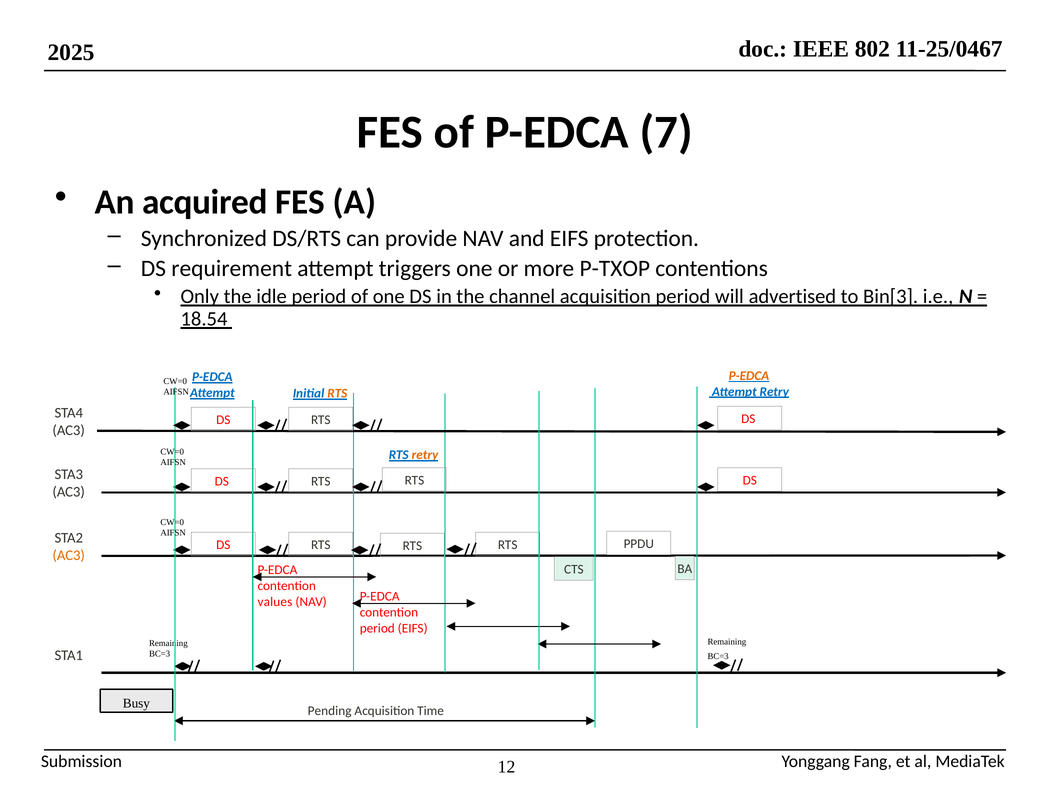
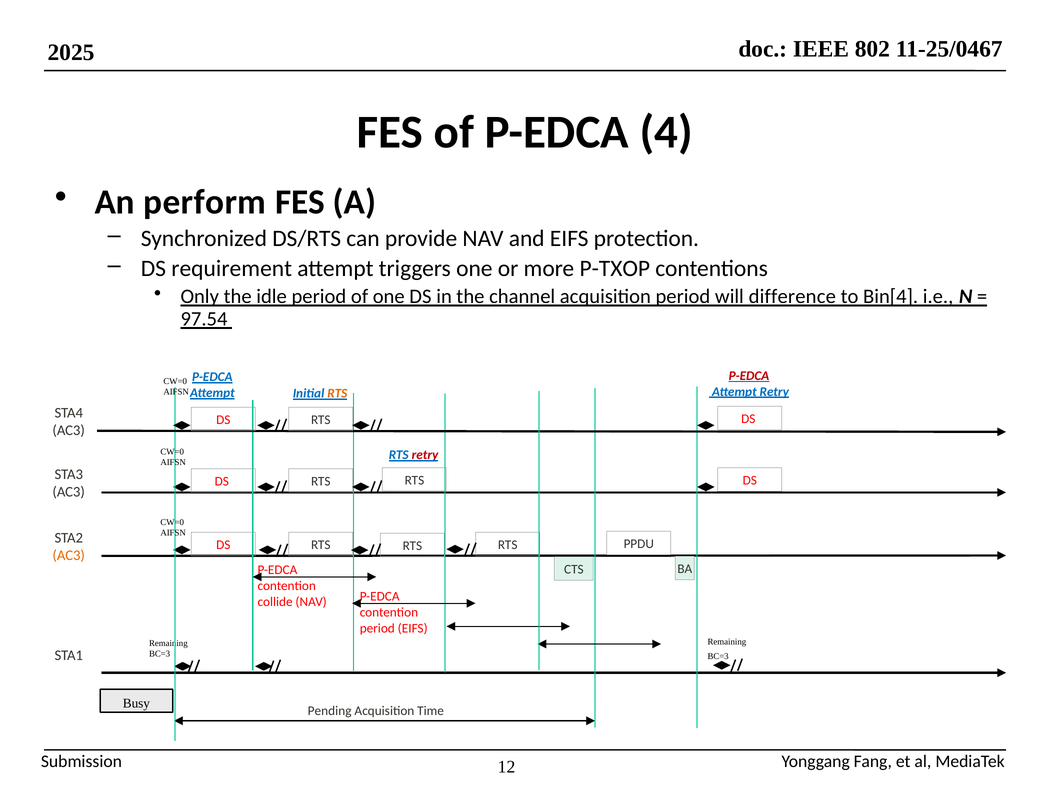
7: 7 -> 4
acquired: acquired -> perform
advertised: advertised -> difference
Bin[3: Bin[3 -> Bin[4
18.54: 18.54 -> 97.54
P-EDCA at (749, 376) colour: orange -> red
retry at (425, 455) colour: orange -> red
values: values -> collide
